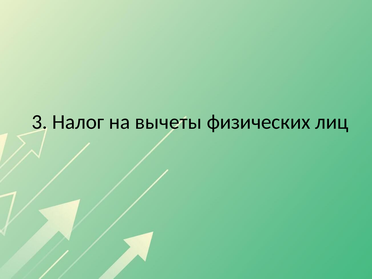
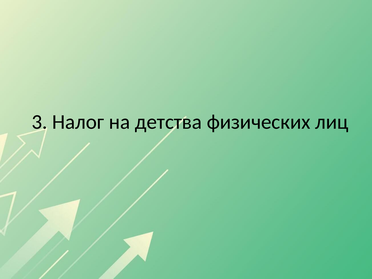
вычеты: вычеты -> детства
